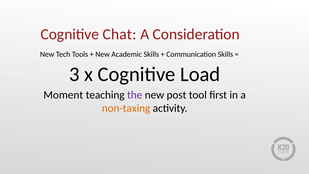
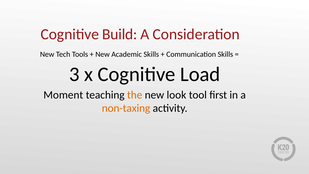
Chat: Chat -> Build
the colour: purple -> orange
post: post -> look
